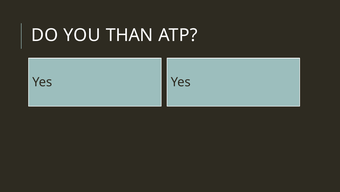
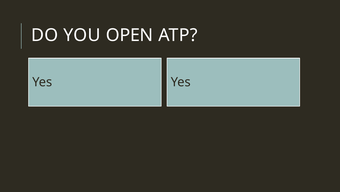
THAN: THAN -> OPEN
